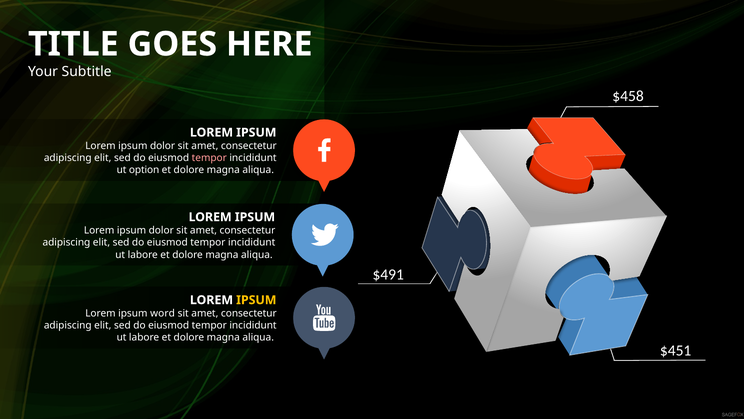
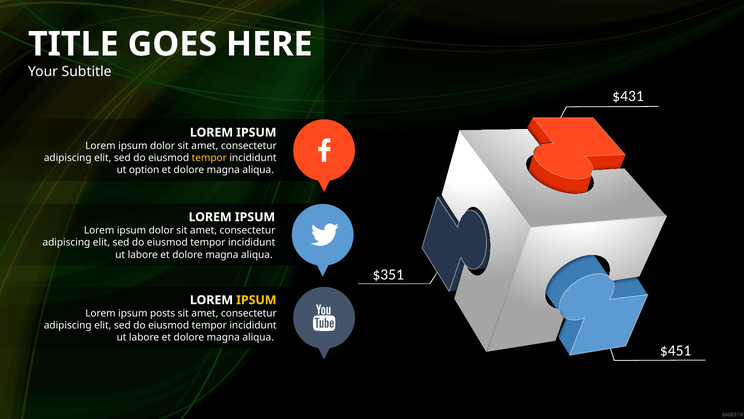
$458: $458 -> $431
tempor at (209, 158) colour: pink -> yellow
$491: $491 -> $351
word: word -> posts
